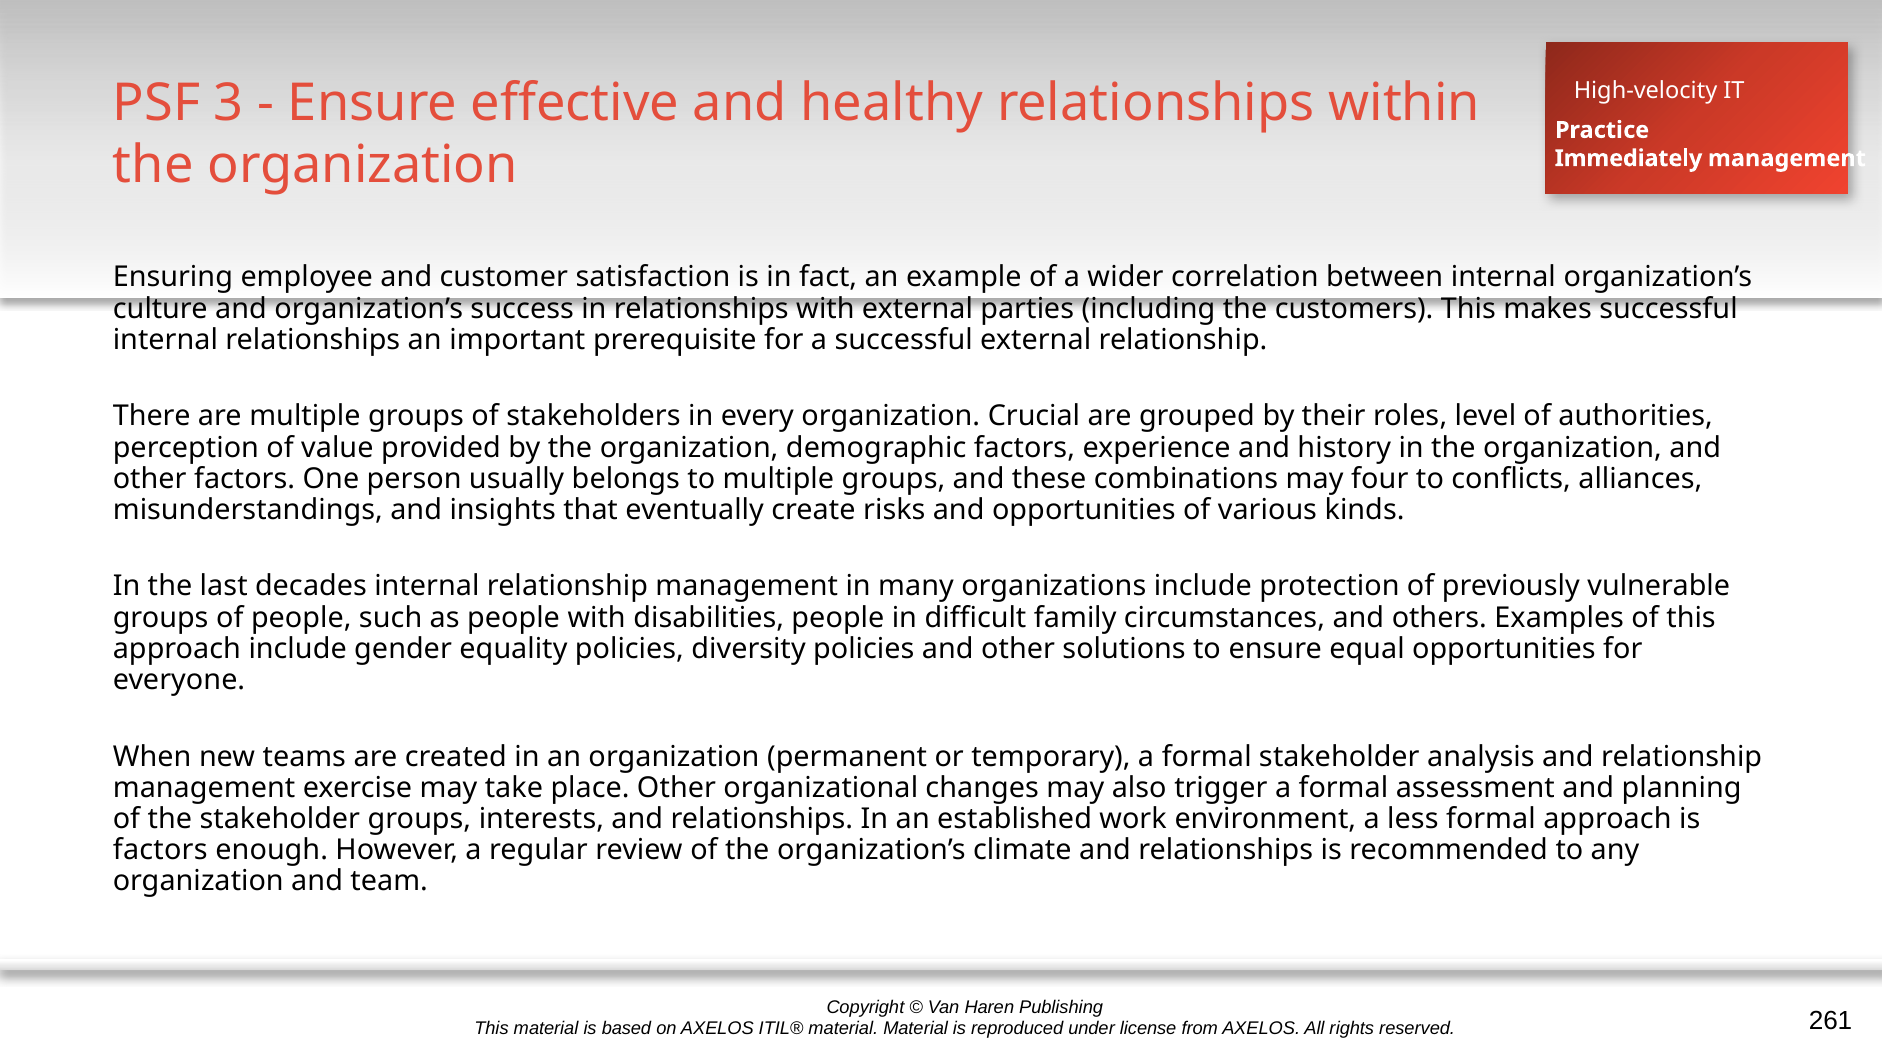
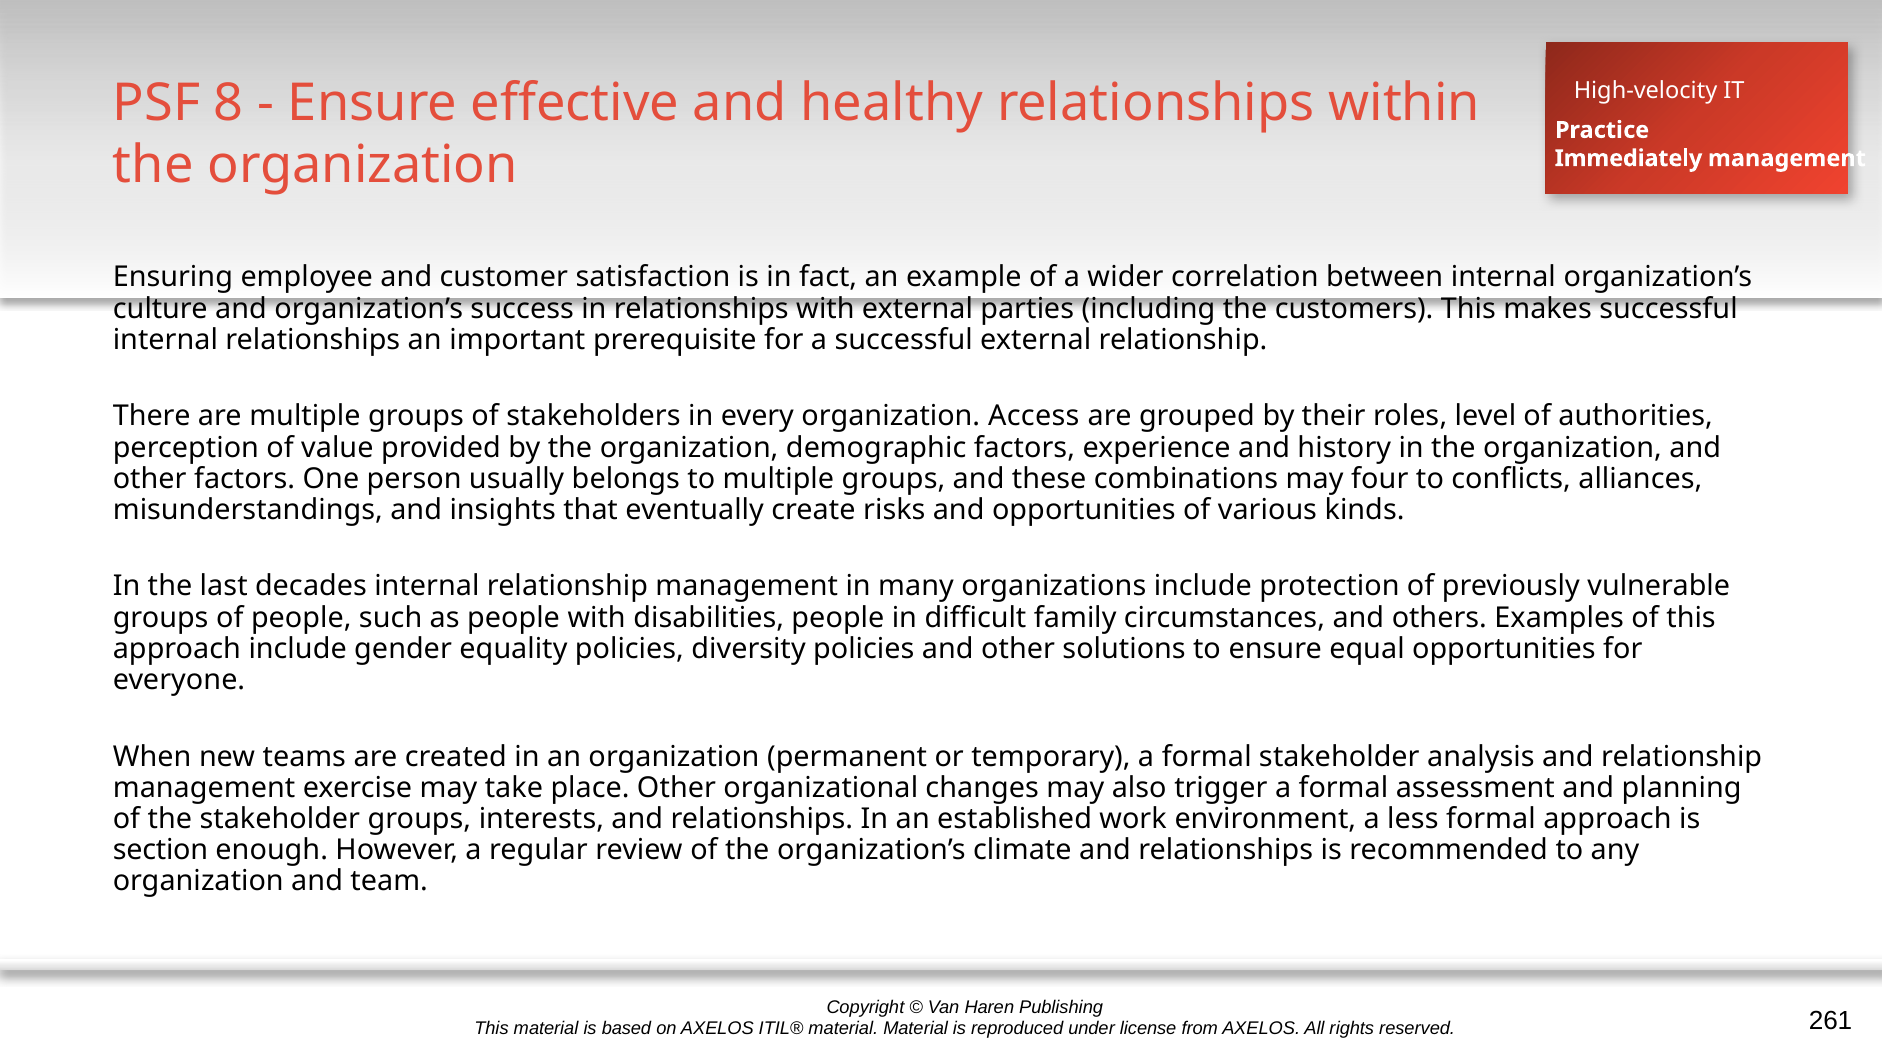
3: 3 -> 8
Crucial: Crucial -> Access
factors at (160, 849): factors -> section
